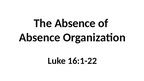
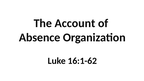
The Absence: Absence -> Account
16:1-22: 16:1-22 -> 16:1-62
